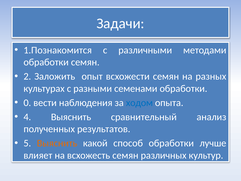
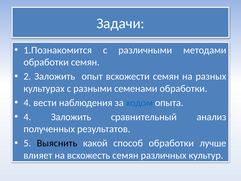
0 at (27, 103): 0 -> 4
4 Выяснить: Выяснить -> Заложить
Выяснить at (57, 143) colour: orange -> black
